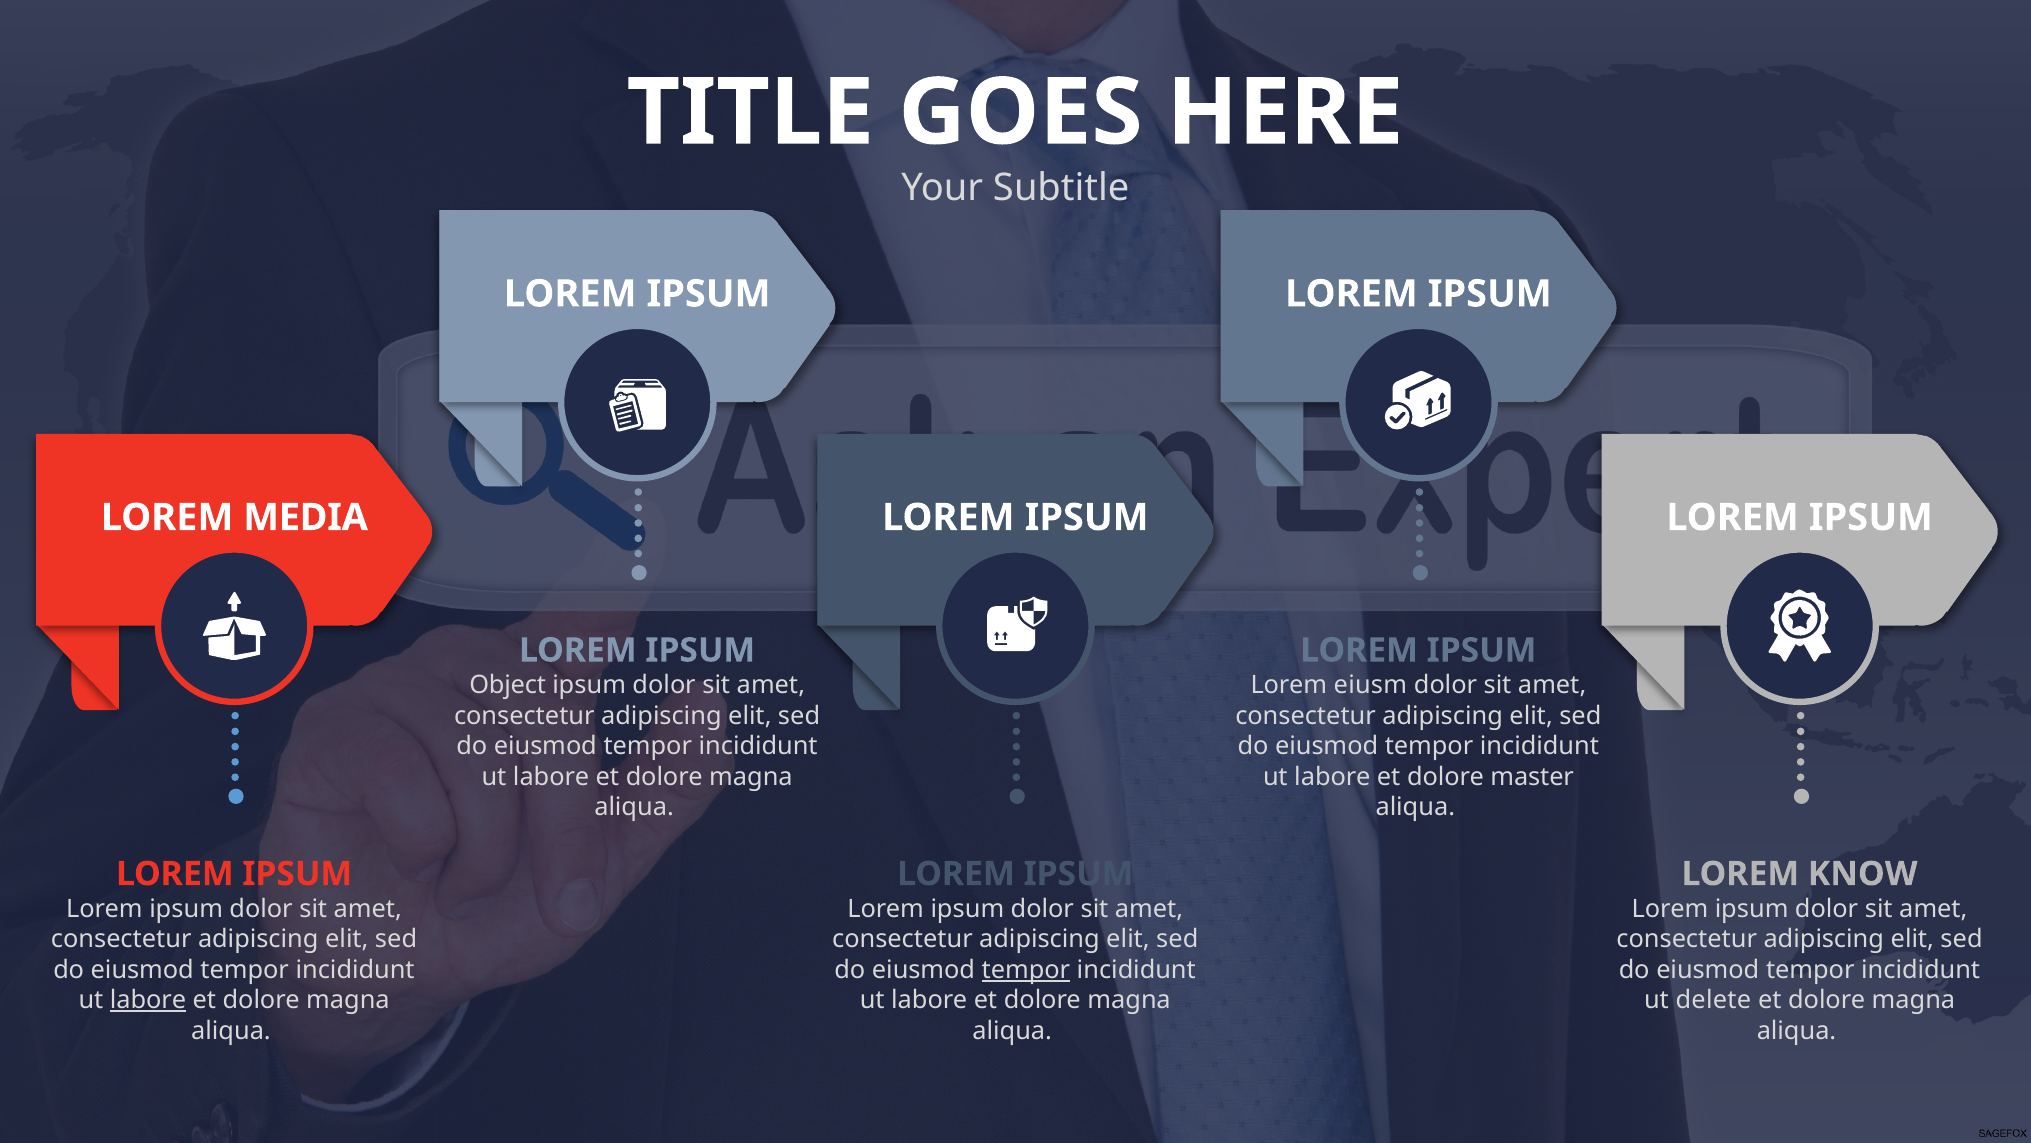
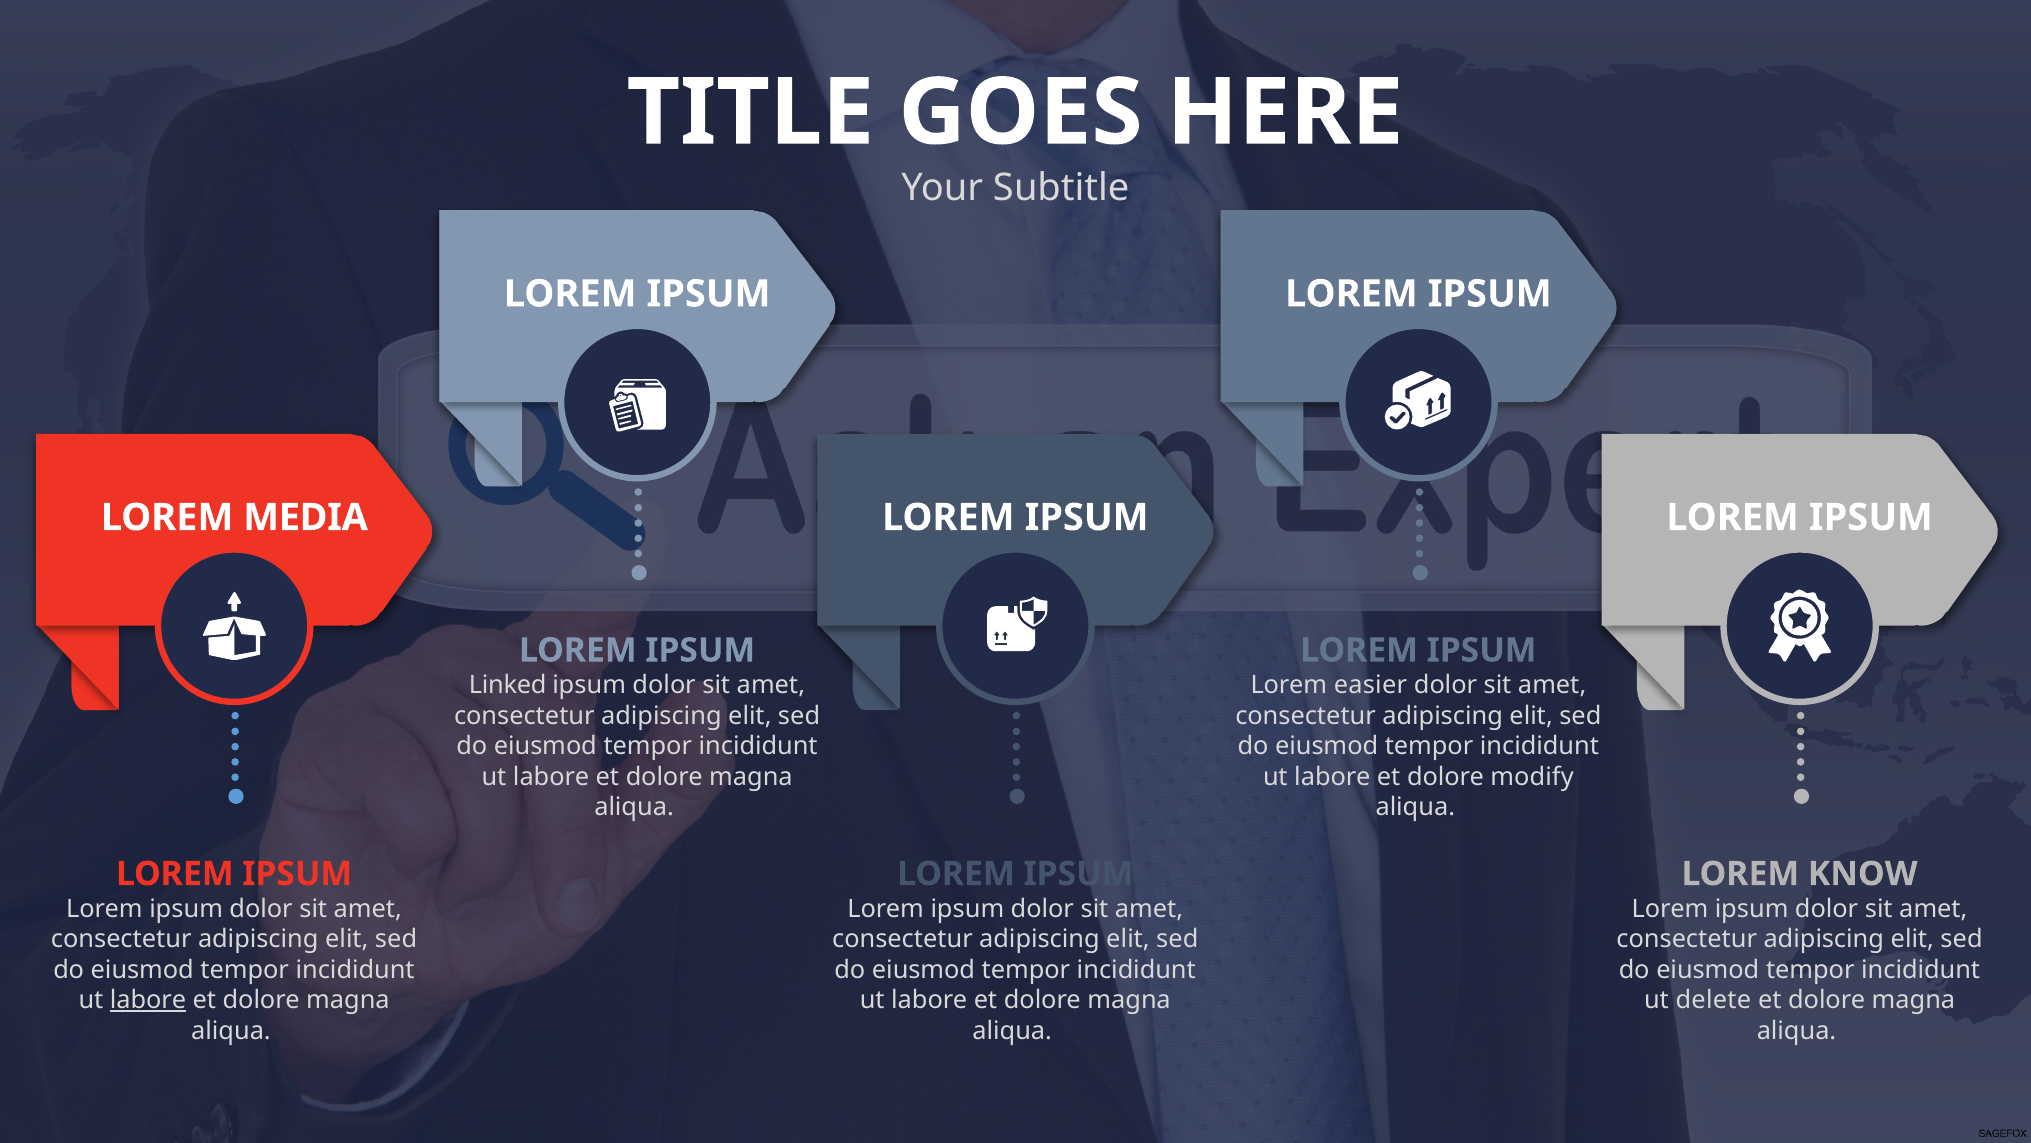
Object: Object -> Linked
eiusm: eiusm -> easier
master: master -> modify
tempor at (1026, 969) underline: present -> none
